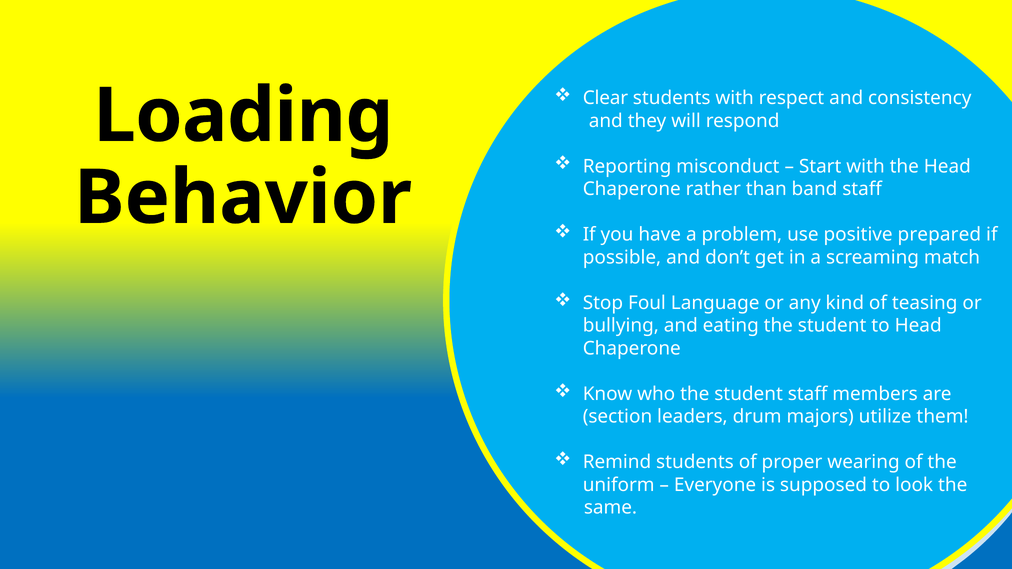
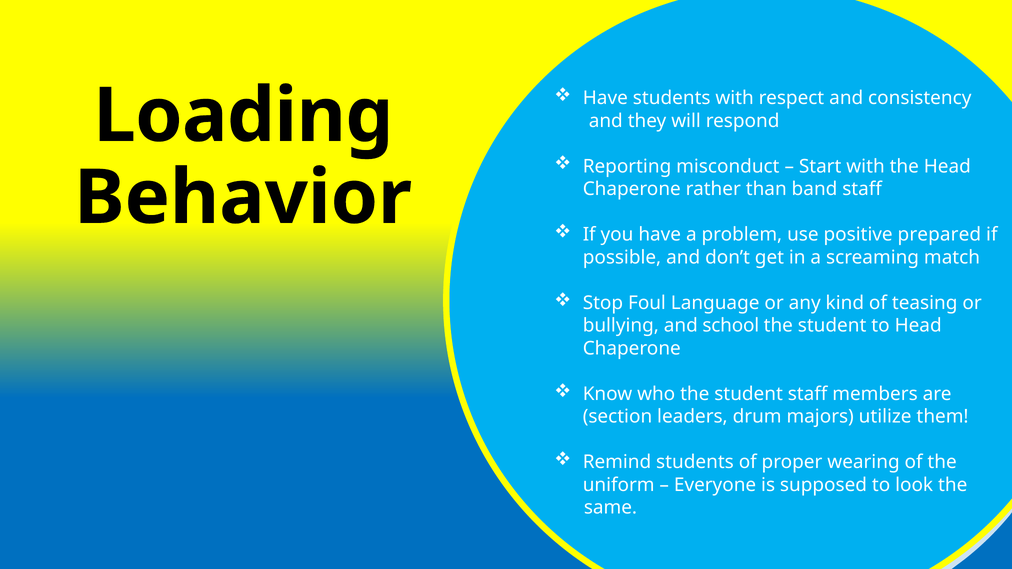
Clear at (605, 98): Clear -> Have
eating: eating -> school
